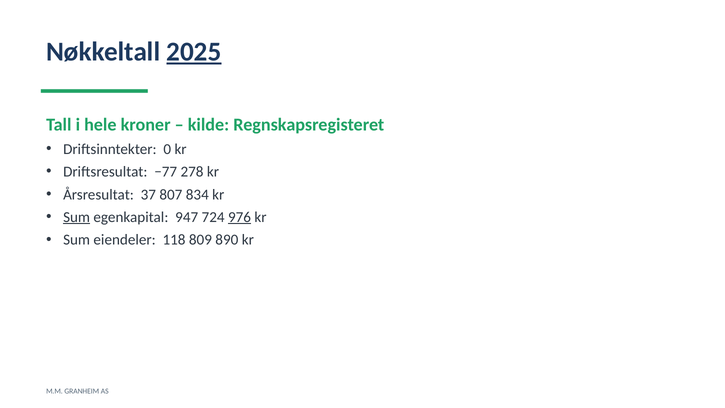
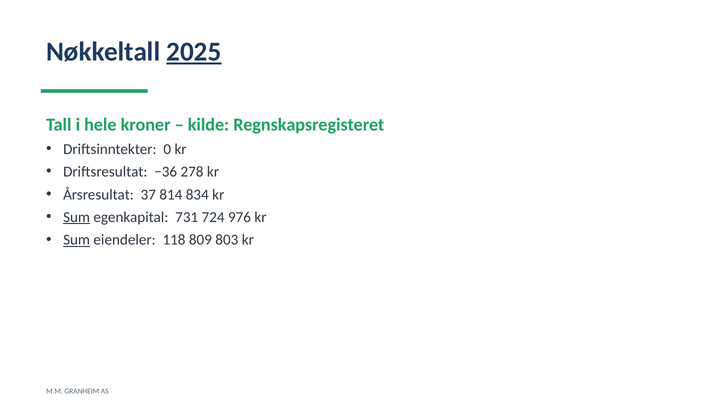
−77: −77 -> −36
807: 807 -> 814
947: 947 -> 731
976 underline: present -> none
Sum at (77, 240) underline: none -> present
890: 890 -> 803
